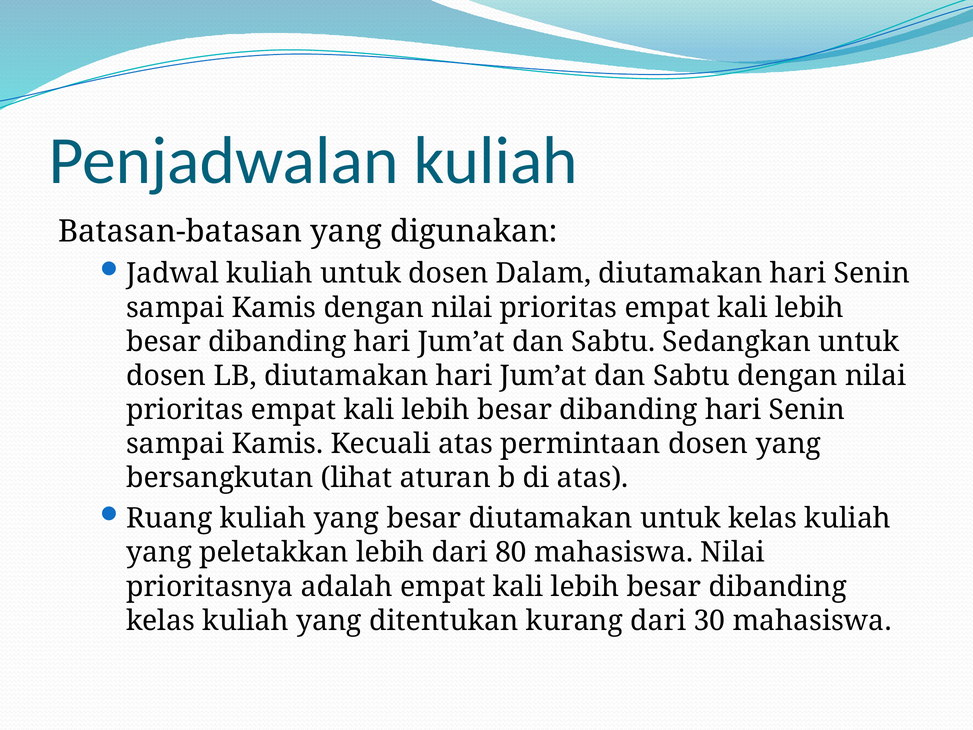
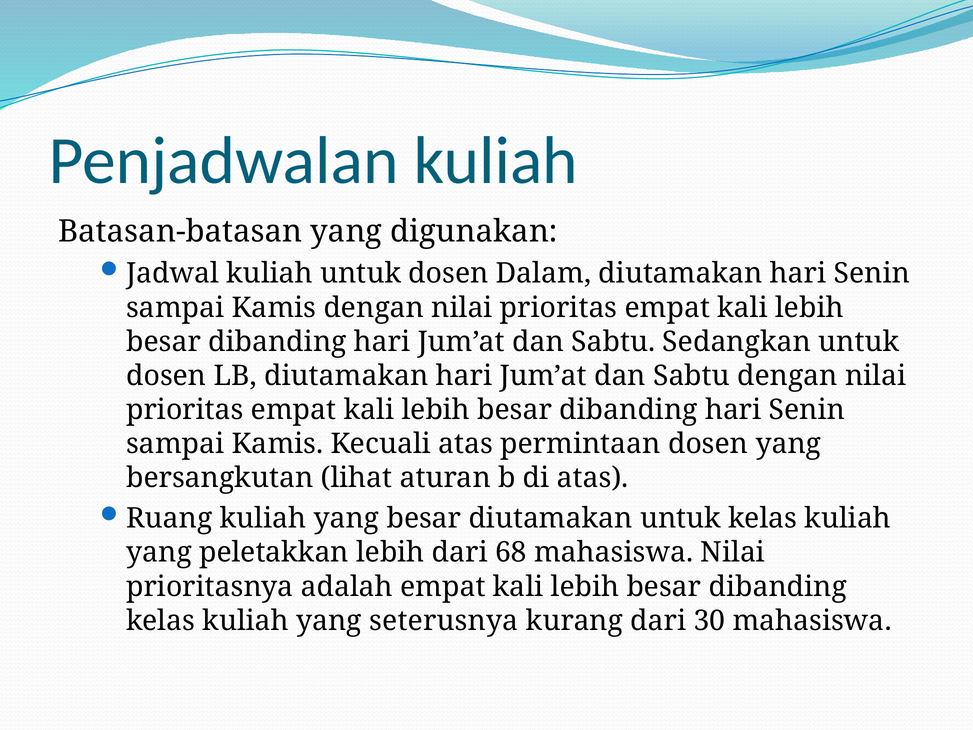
80: 80 -> 68
ditentukan: ditentukan -> seterusnya
